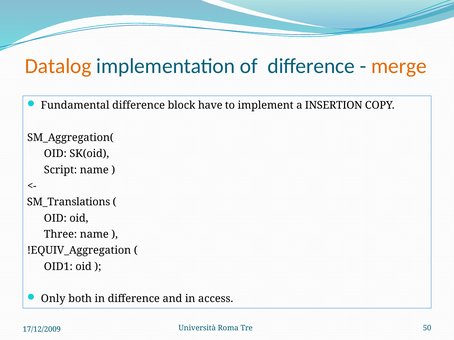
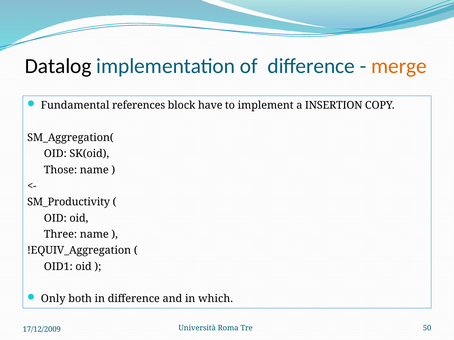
Datalog colour: orange -> black
Fundamental difference: difference -> references
Script: Script -> Those
SM_Translations: SM_Translations -> SM_Productivity
access: access -> which
